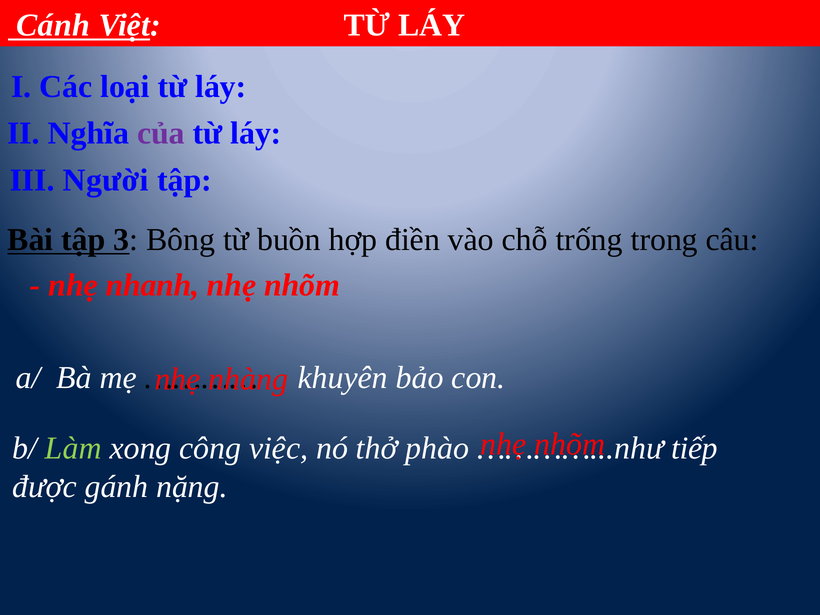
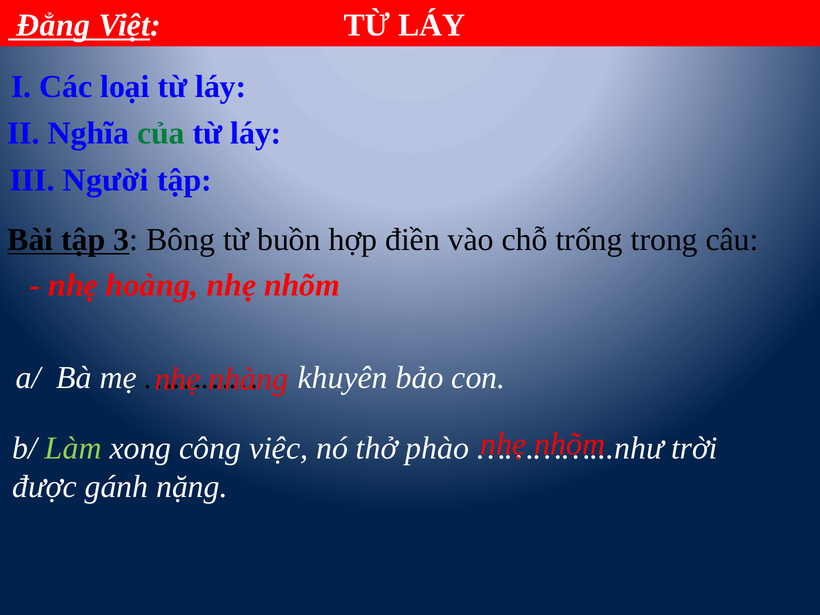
Cánh: Cánh -> Đẳng
của colour: purple -> green
nhanh: nhanh -> hoàng
tiếp: tiếp -> trời
